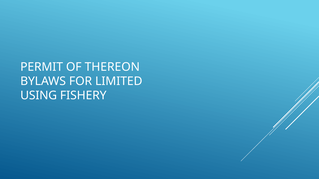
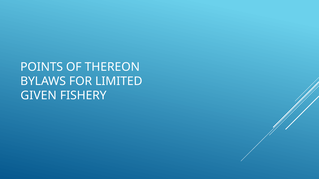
PERMIT: PERMIT -> POINTS
USING: USING -> GIVEN
